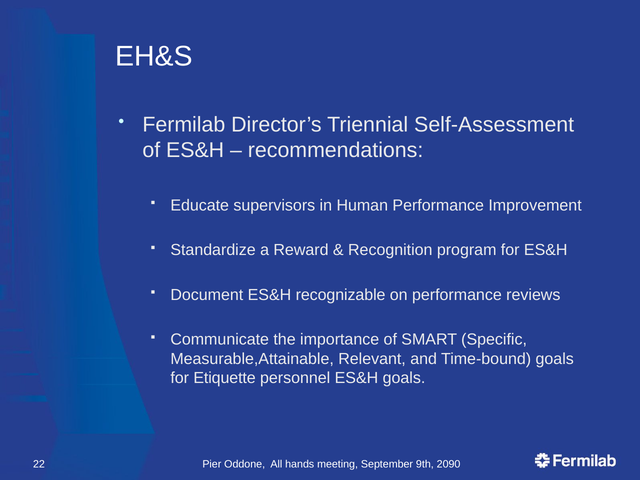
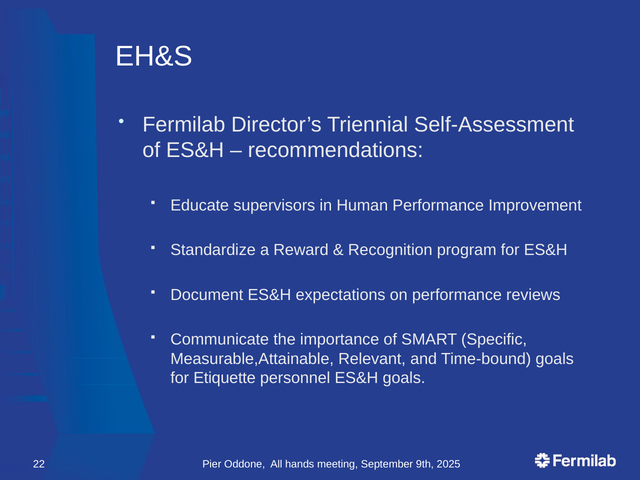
recognizable: recognizable -> expectations
2090: 2090 -> 2025
